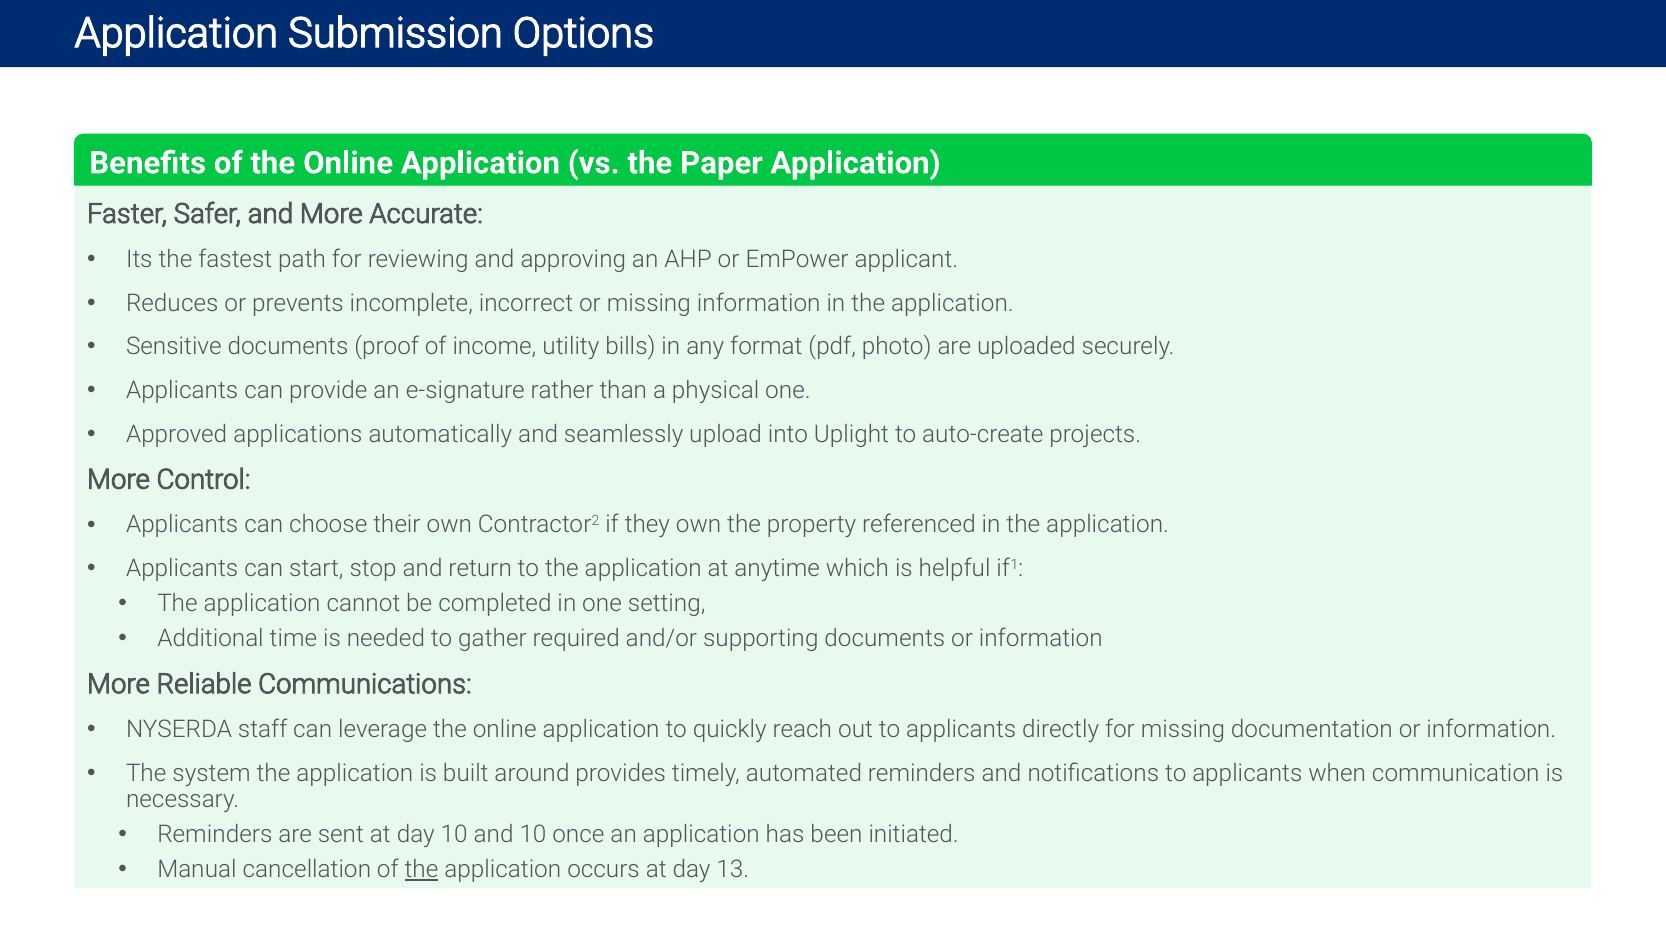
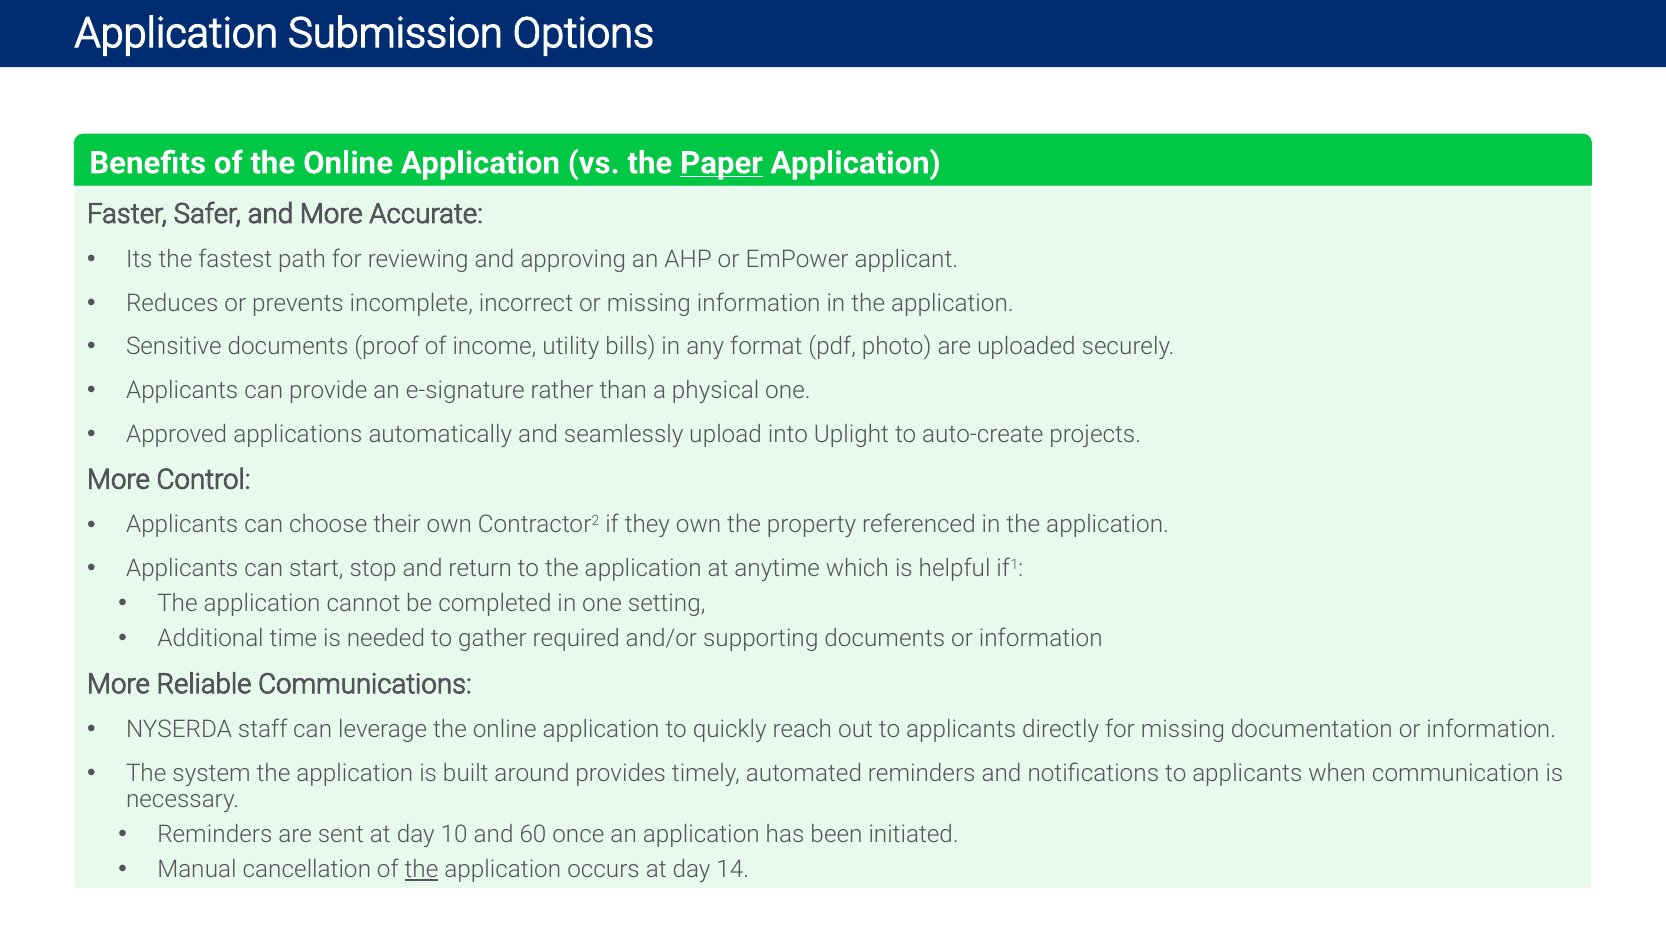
Paper underline: none -> present
and 10: 10 -> 60
13: 13 -> 14
